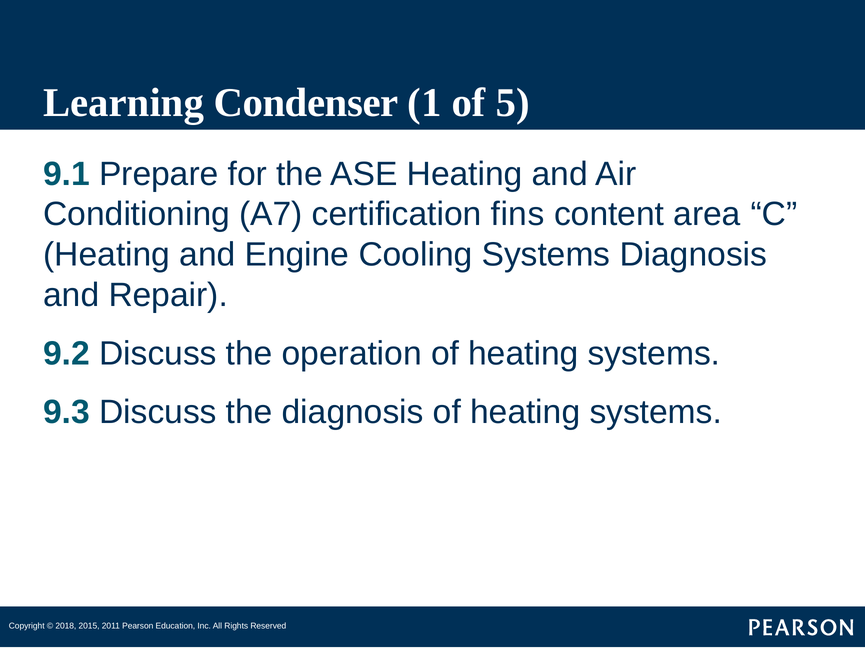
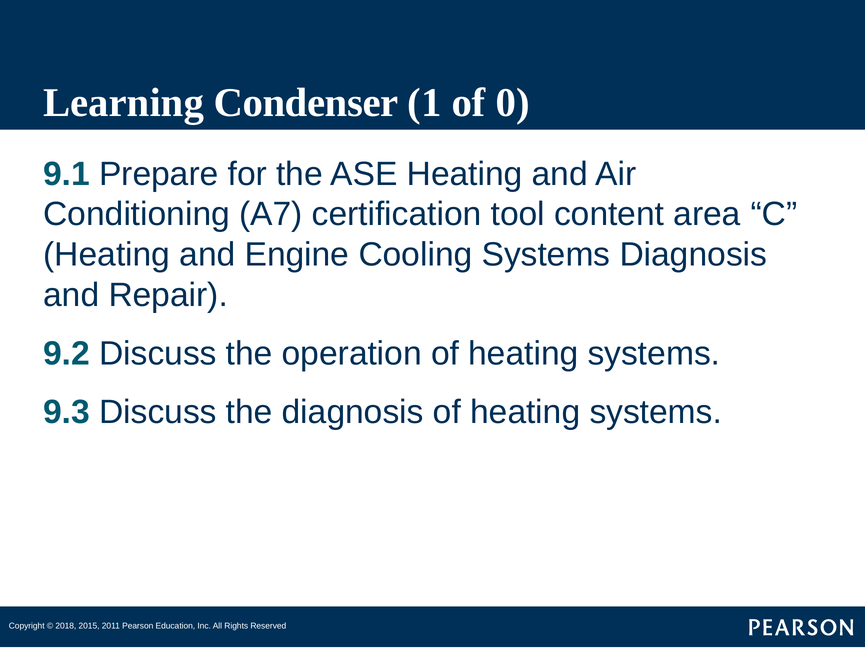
5: 5 -> 0
fins: fins -> tool
